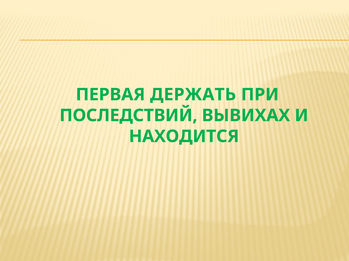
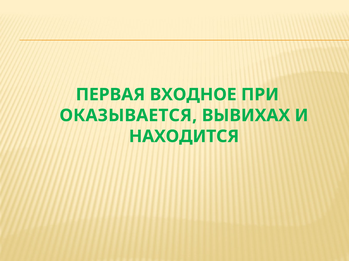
ДЕРЖАТЬ: ДЕРЖАТЬ -> ВХОДНОЕ
ПОСЛЕДСТВИЙ: ПОСЛЕДСТВИЙ -> ОКАЗЫВАЕТСЯ
